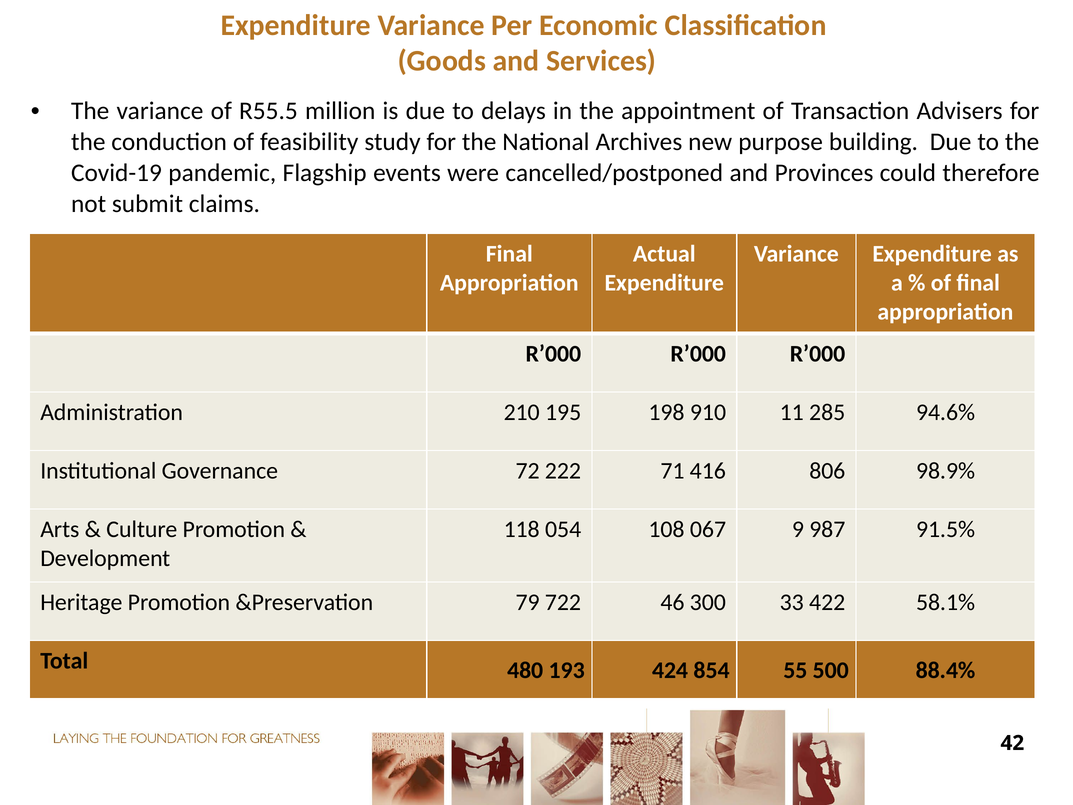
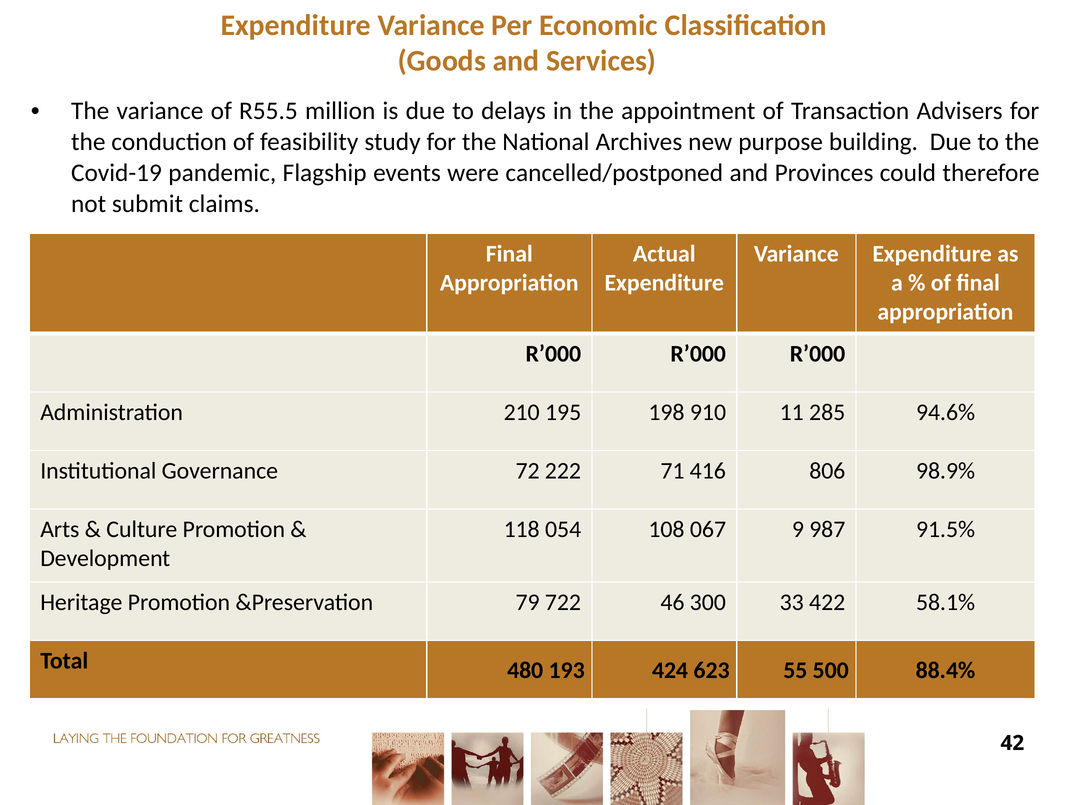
854: 854 -> 623
